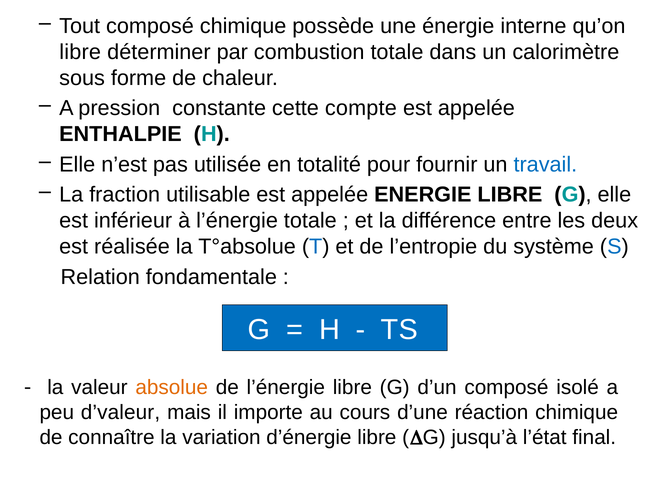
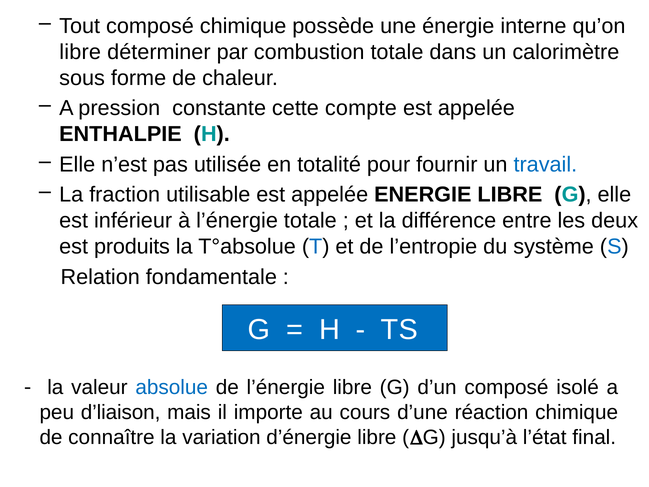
réalisée: réalisée -> produits
absolue colour: orange -> blue
d’valeur: d’valeur -> d’liaison
